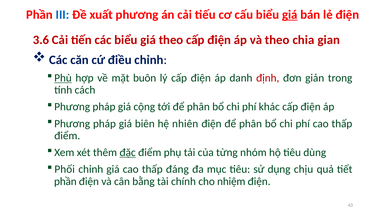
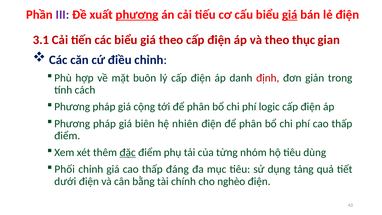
III colour: blue -> purple
phương at (137, 15) underline: none -> present
3.6: 3.6 -> 3.1
chia: chia -> thục
Phù underline: present -> none
khác: khác -> logic
chịu: chịu -> tảng
phần at (65, 181): phần -> dưới
nhiệm: nhiệm -> nghèo
